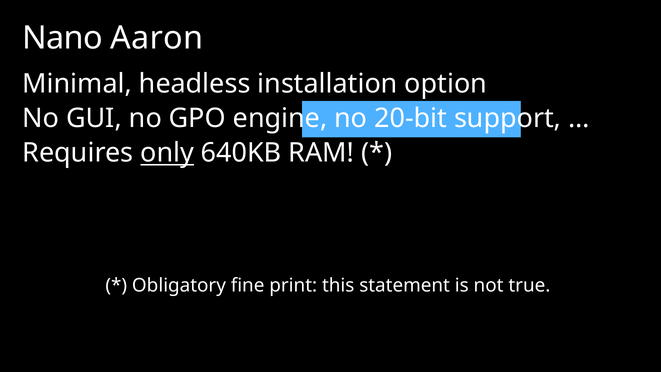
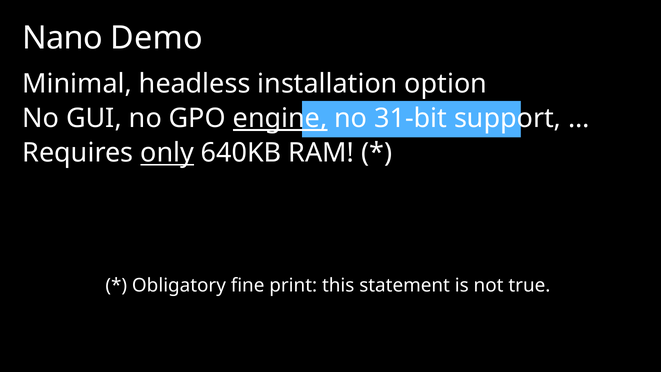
Aaron: Aaron -> Demo
engine underline: none -> present
20-bit: 20-bit -> 31-bit
